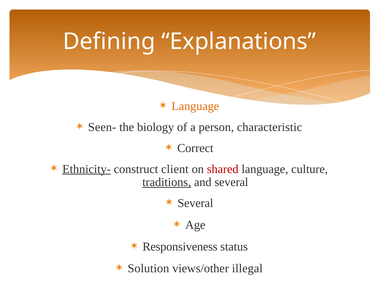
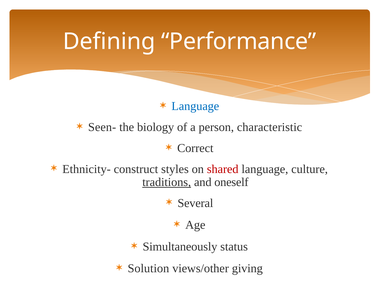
Explanations: Explanations -> Performance
Language at (195, 106) colour: orange -> blue
Ethnicity- underline: present -> none
client: client -> styles
and several: several -> oneself
Responsiveness: Responsiveness -> Simultaneously
illegal: illegal -> giving
